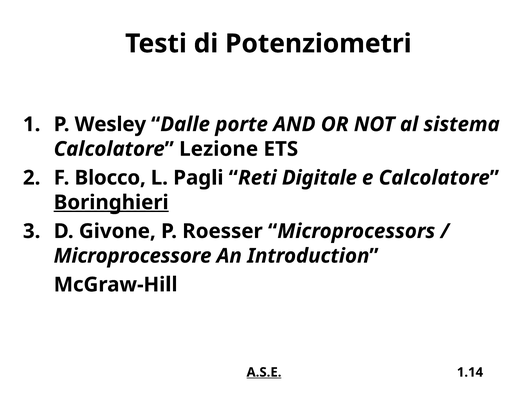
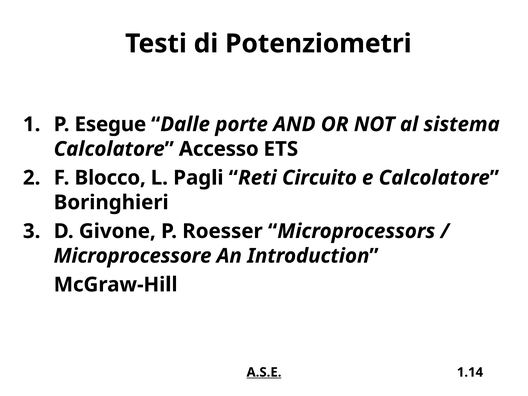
Wesley: Wesley -> Esegue
Lezione: Lezione -> Accesso
Digitale: Digitale -> Circuito
Boringhieri underline: present -> none
